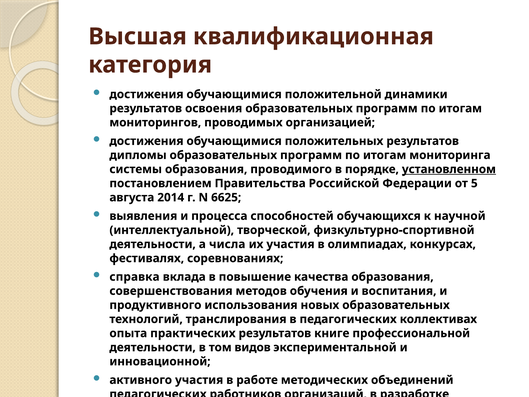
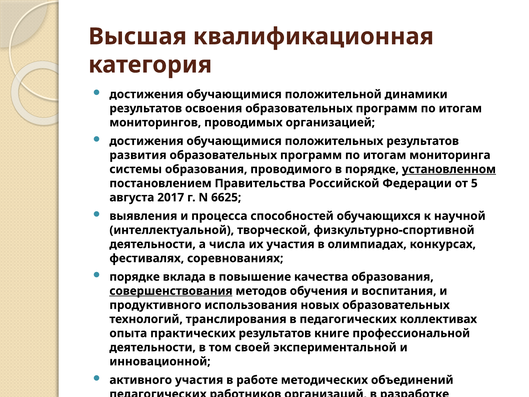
дипломы: дипломы -> развития
2014: 2014 -> 2017
справка at (134, 277): справка -> порядке
совершенствования underline: none -> present
видов: видов -> своей
